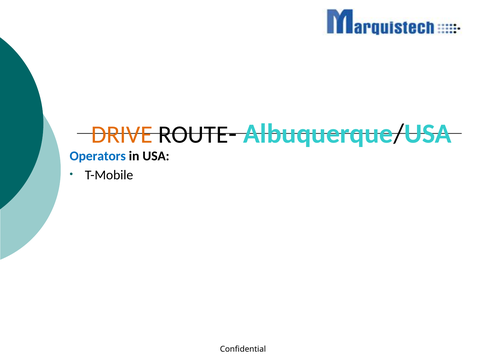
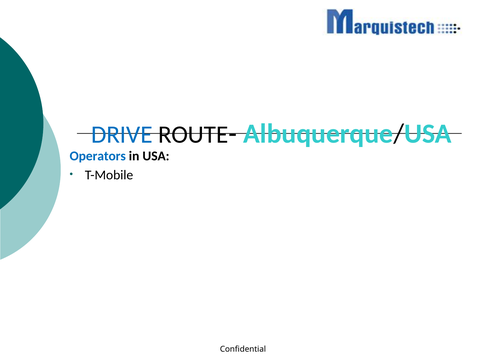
DRIVE colour: orange -> blue
